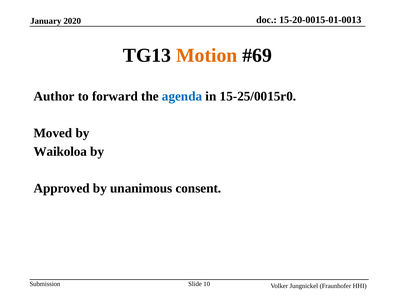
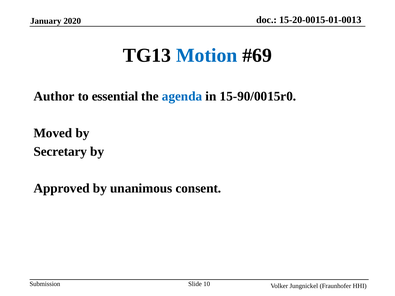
Motion colour: orange -> blue
forward: forward -> essential
15-25/0015r0: 15-25/0015r0 -> 15-90/0015r0
Waikoloa: Waikoloa -> Secretary
